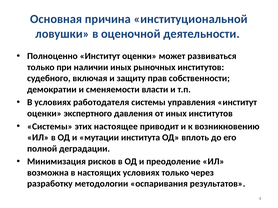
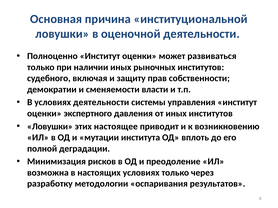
условиях работодателя: работодателя -> деятельности
Системы at (50, 127): Системы -> Ловушки
